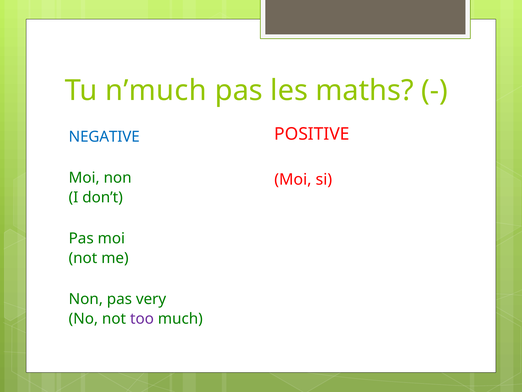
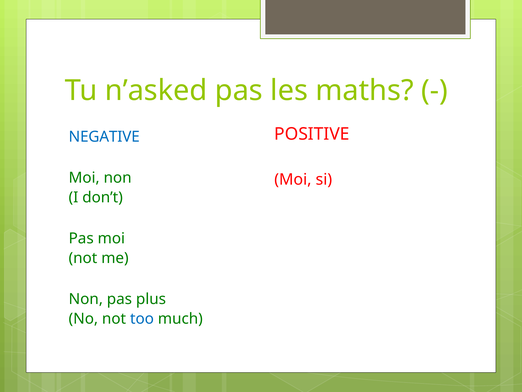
n’much: n’much -> n’asked
very: very -> plus
too colour: purple -> blue
